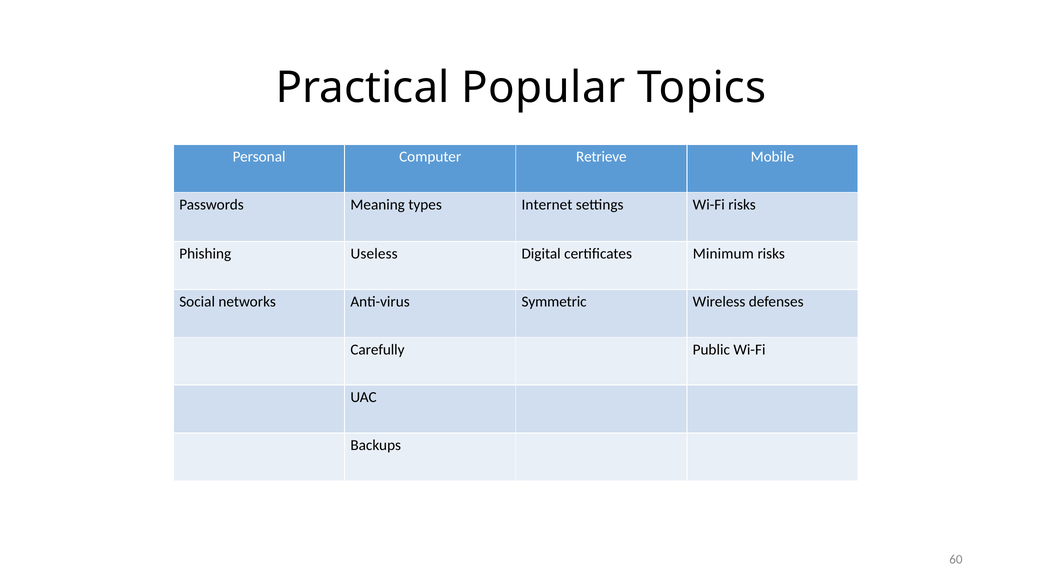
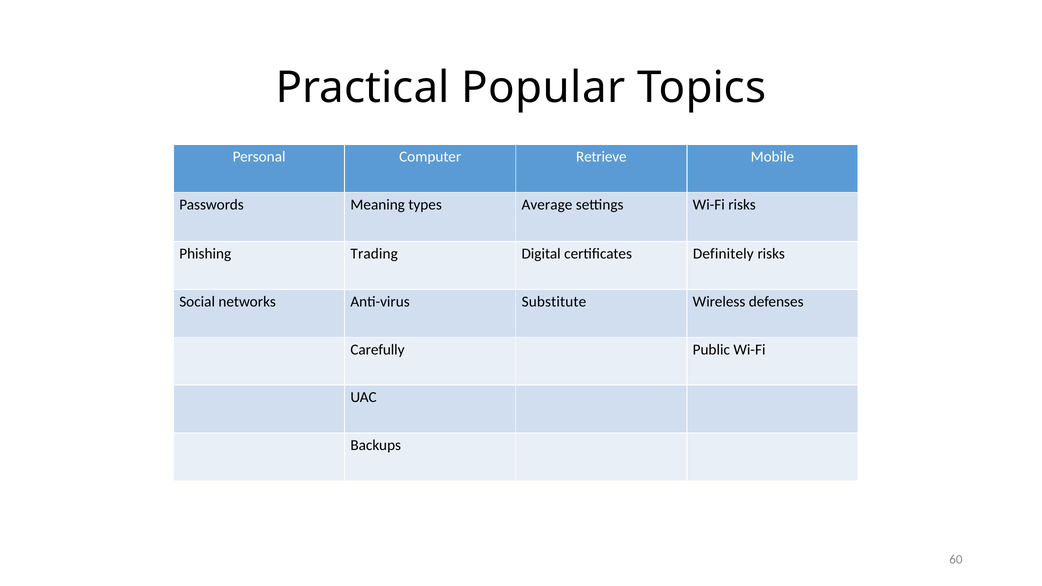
Internet: Internet -> Average
Useless: Useless -> Trading
Minimum: Minimum -> Definitely
Symmetric: Symmetric -> Substitute
